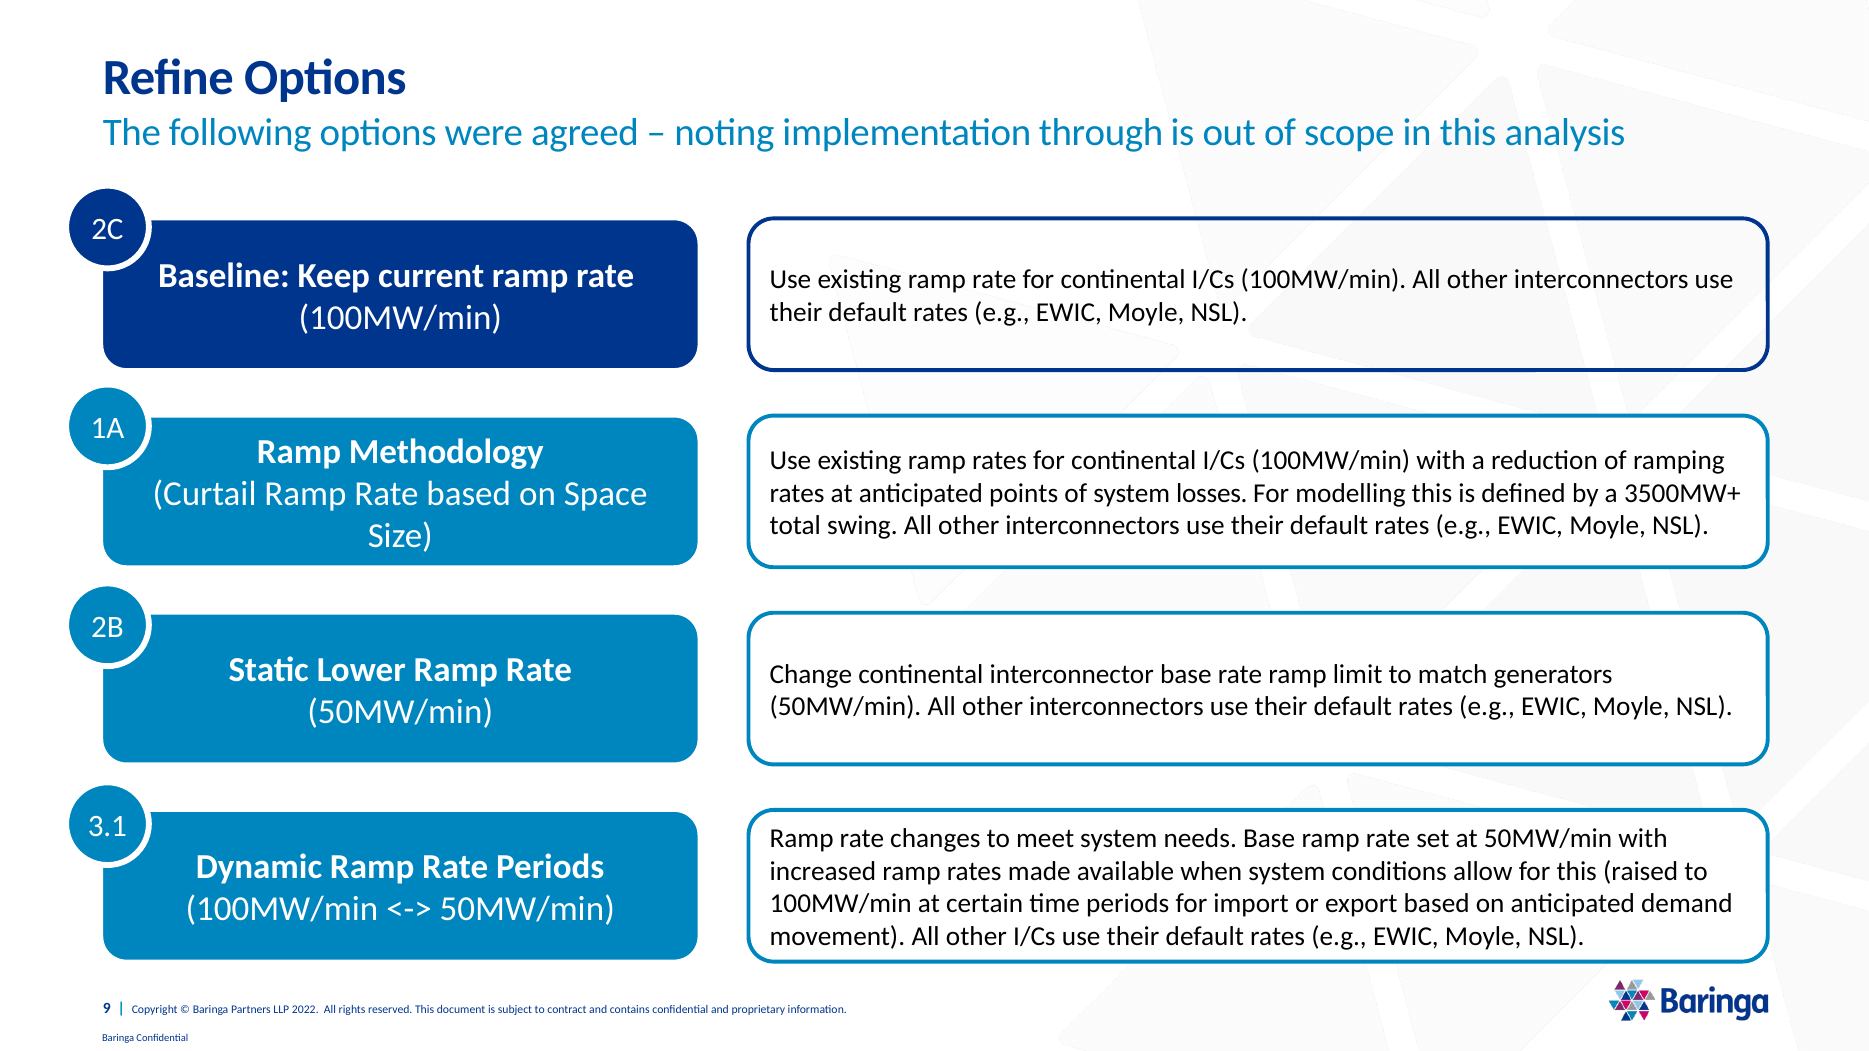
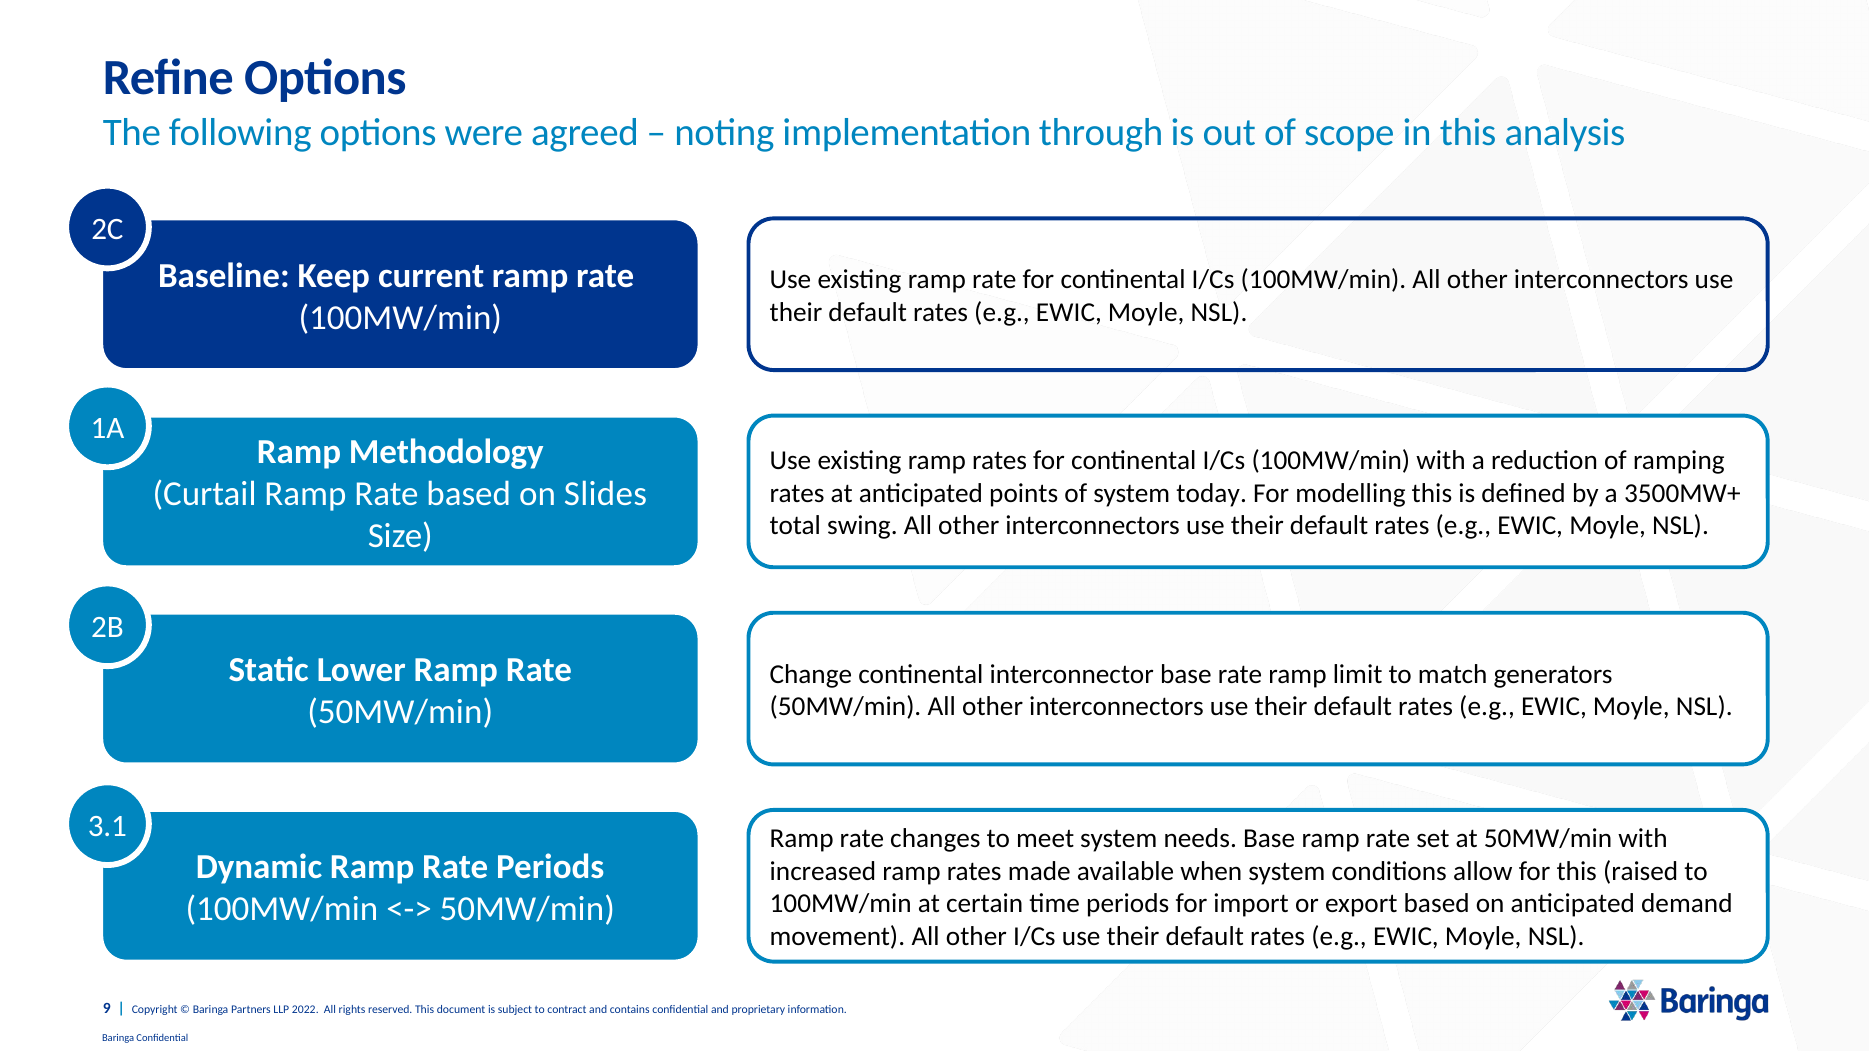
Space: Space -> Slides
losses: losses -> today
